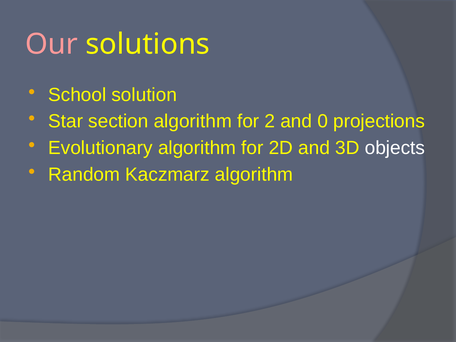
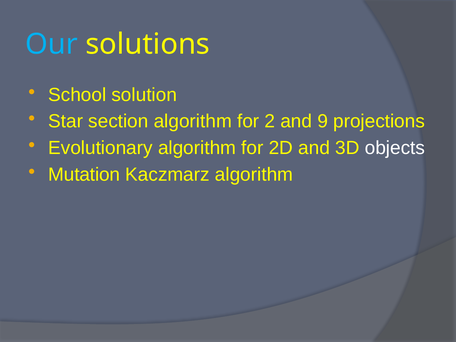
Our colour: pink -> light blue
0: 0 -> 9
Random: Random -> Mutation
